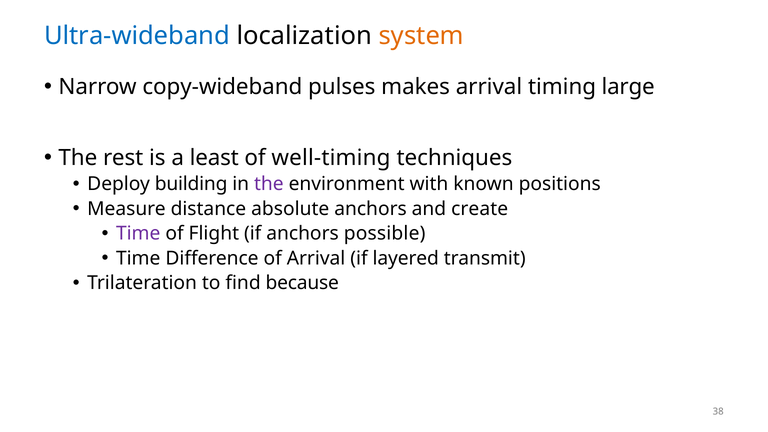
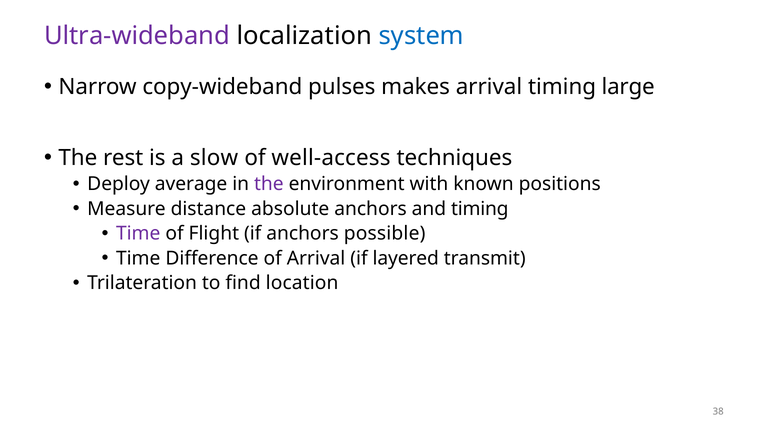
Ultra-wideband colour: blue -> purple
system colour: orange -> blue
least: least -> slow
well-timing: well-timing -> well-access
building: building -> average
and create: create -> timing
because: because -> location
